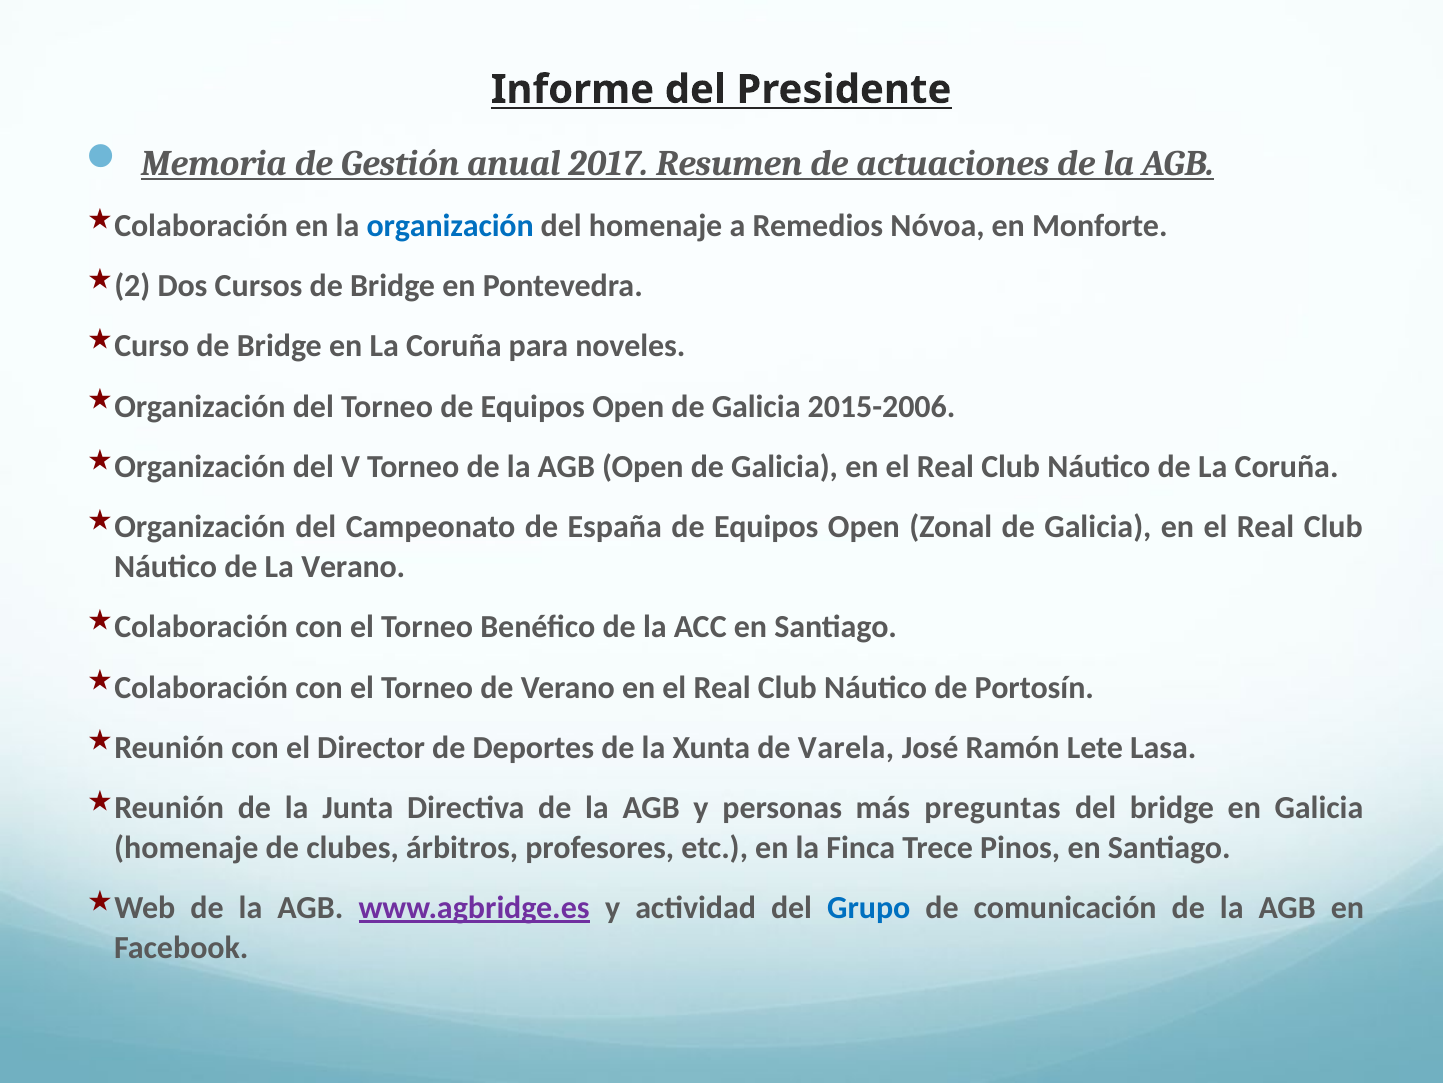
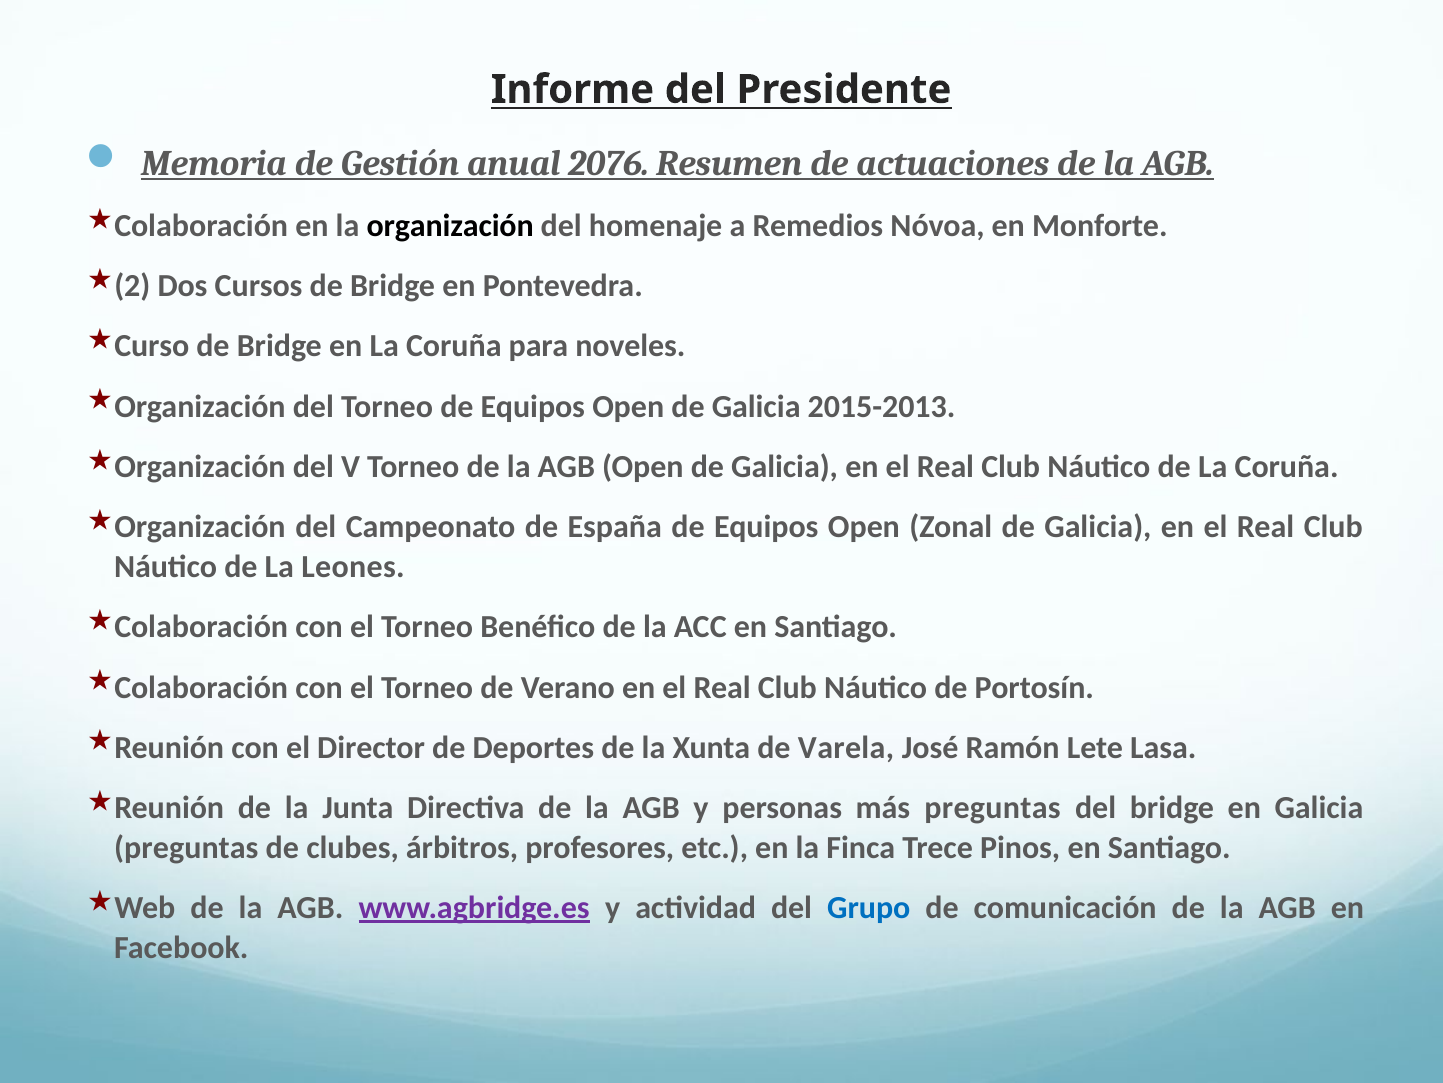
2017: 2017 -> 2076
organización colour: blue -> black
2015-2006: 2015-2006 -> 2015-2013
La Verano: Verano -> Leones
homenaje at (186, 847): homenaje -> preguntas
